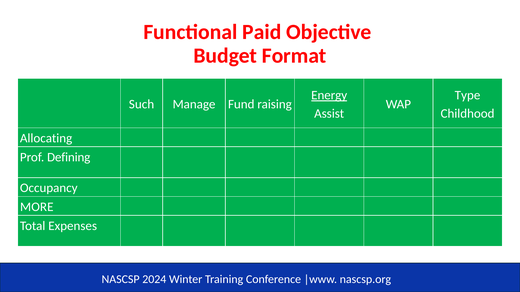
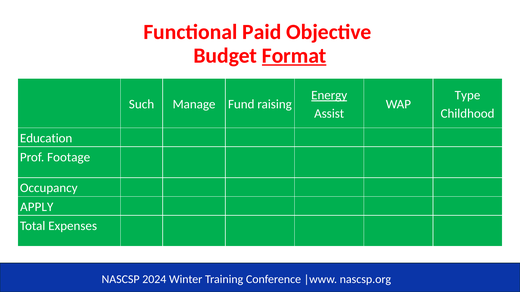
Format underline: none -> present
Allocating: Allocating -> Education
Defining: Defining -> Footage
MORE: MORE -> APPLY
